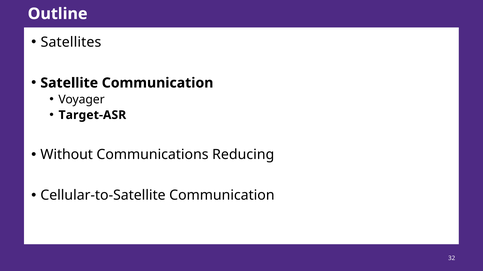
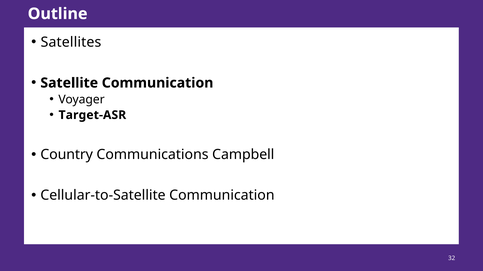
Without: Without -> Country
Reducing: Reducing -> Campbell
